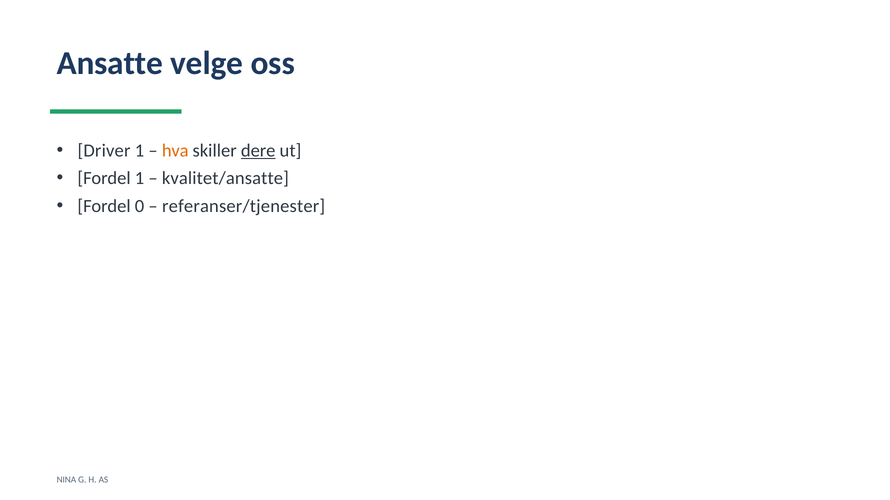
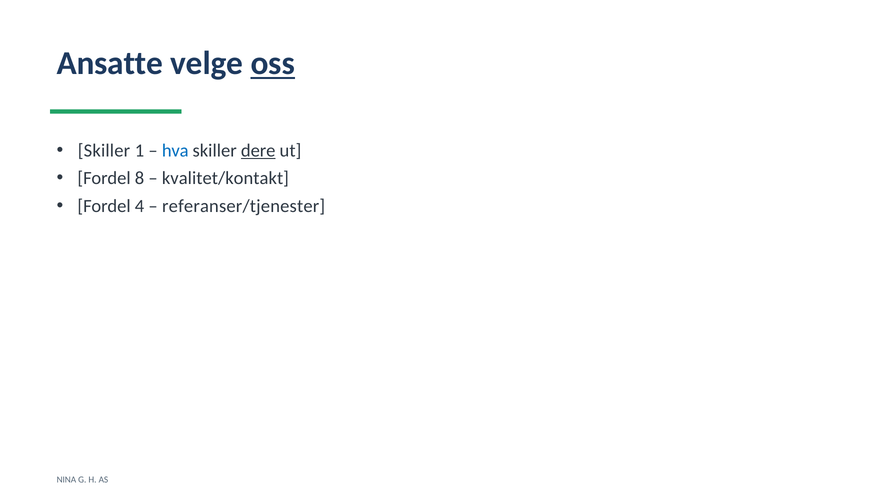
oss underline: none -> present
Driver at (104, 151): Driver -> Skiller
hva colour: orange -> blue
Fordel 1: 1 -> 8
kvalitet/ansatte: kvalitet/ansatte -> kvalitet/kontakt
0: 0 -> 4
